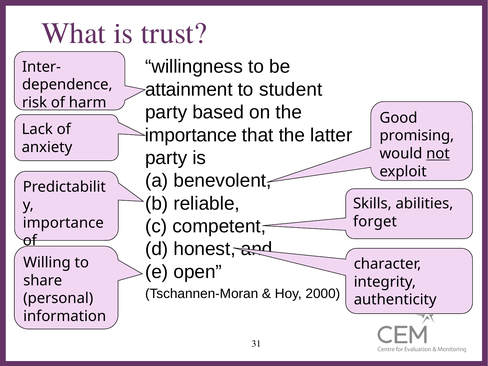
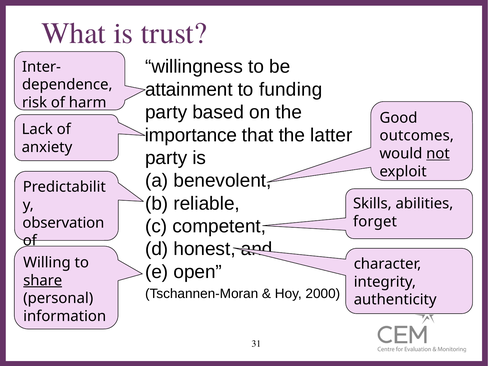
student: student -> funding
promising: promising -> outcomes
importance at (63, 223): importance -> observation
share underline: none -> present
